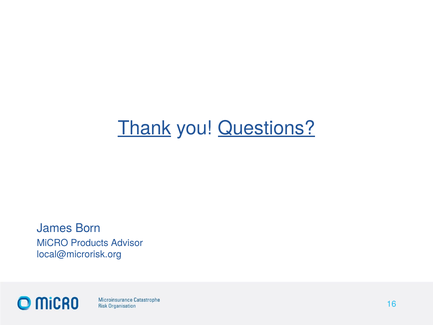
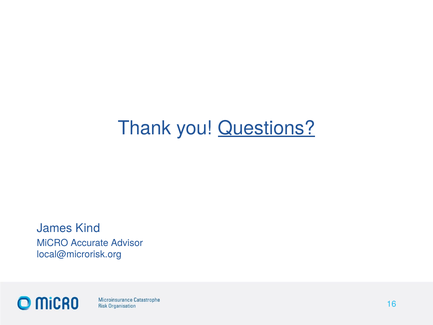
Thank underline: present -> none
Born: Born -> Kind
Products: Products -> Accurate
